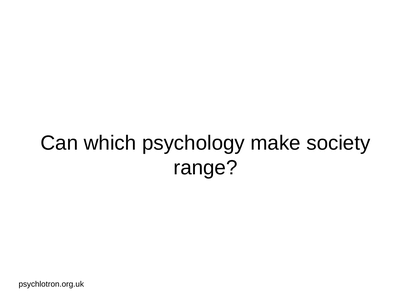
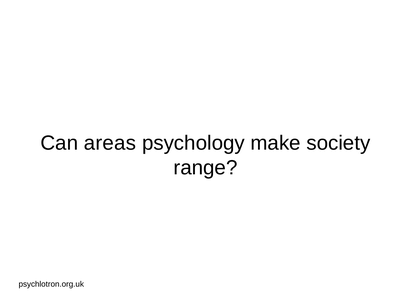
which: which -> areas
